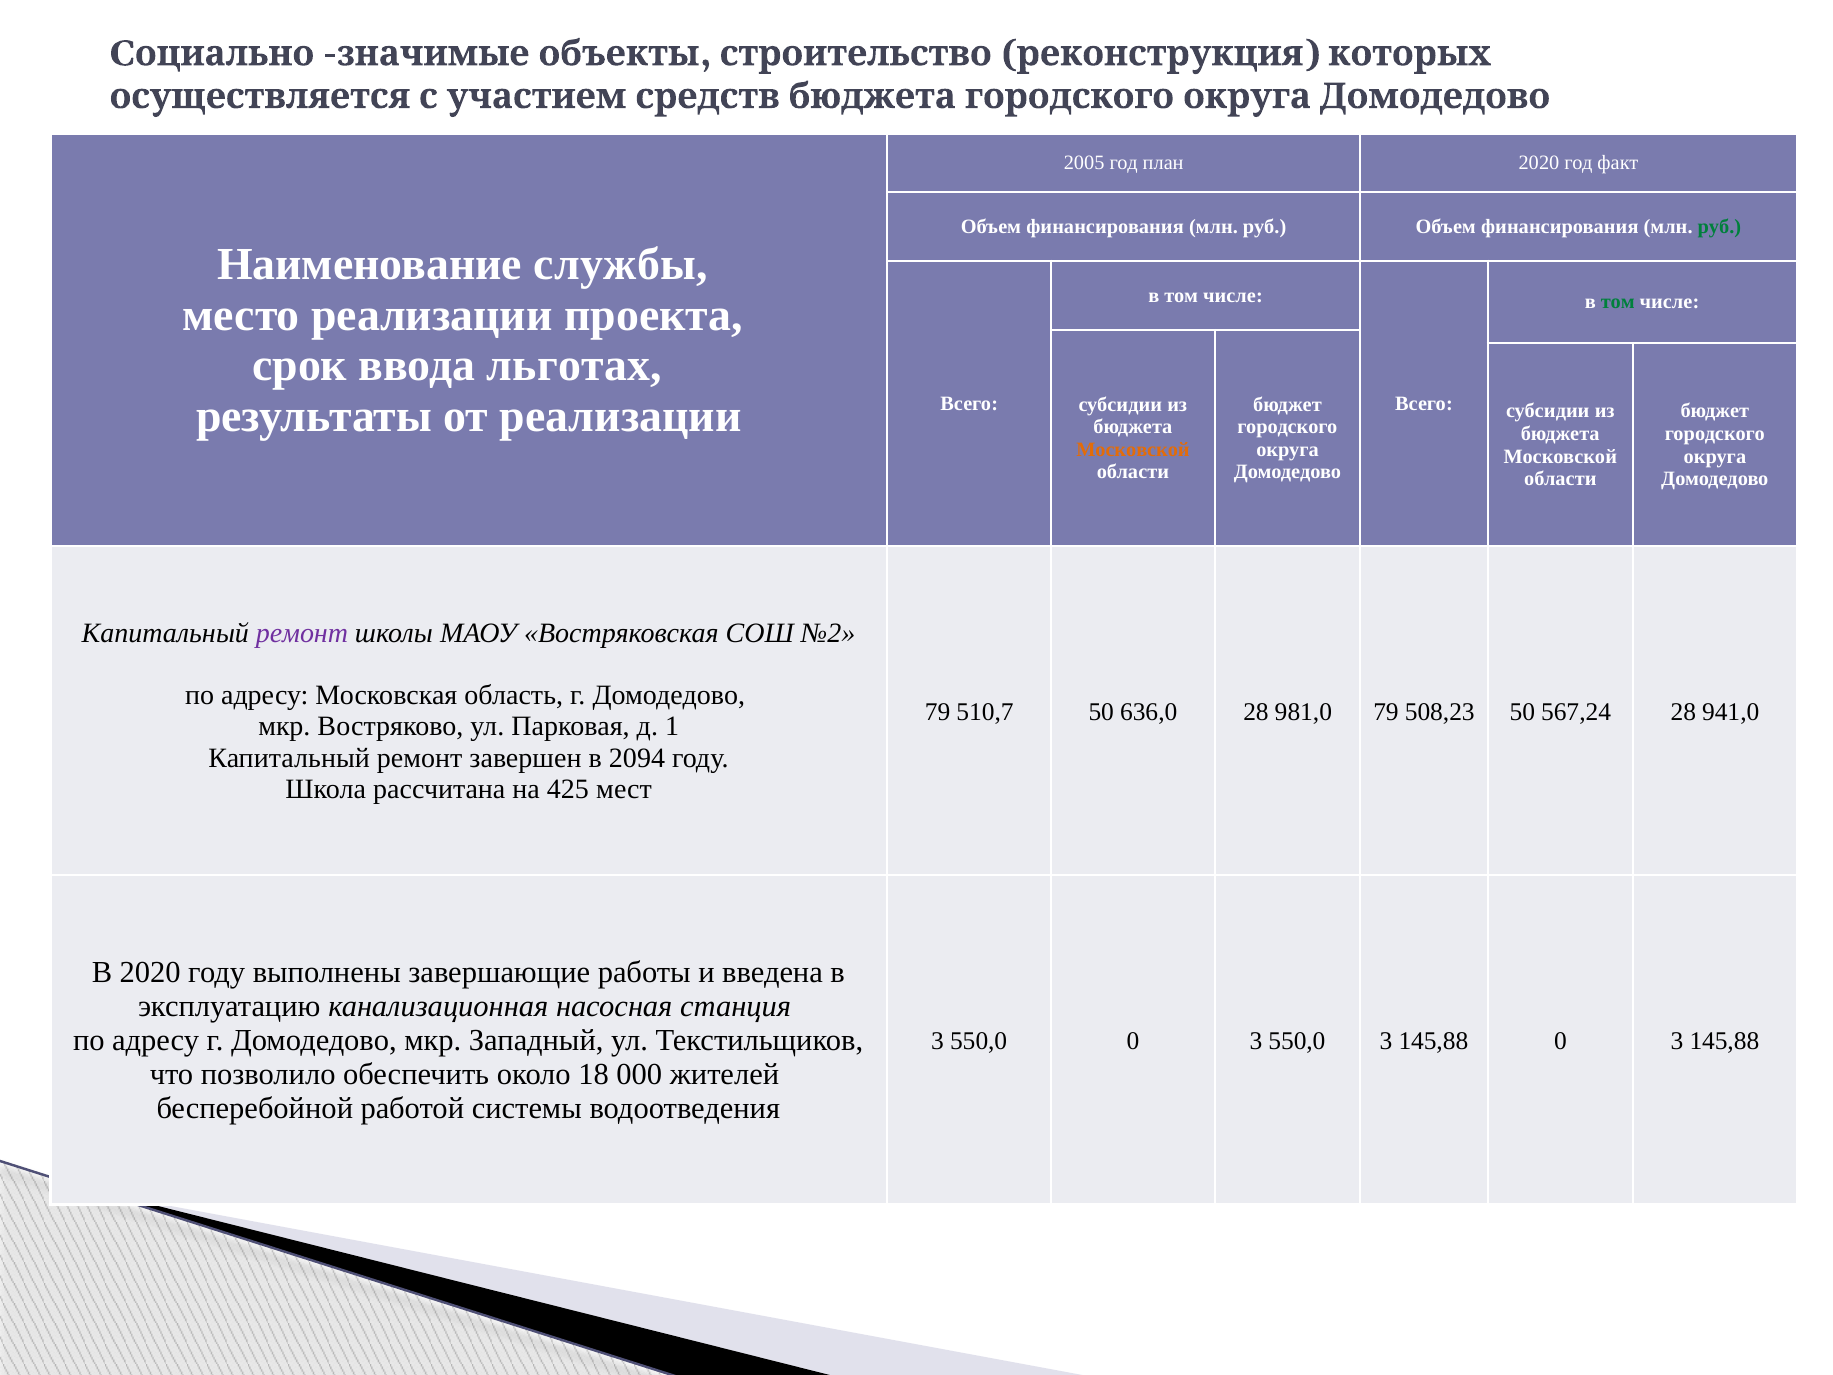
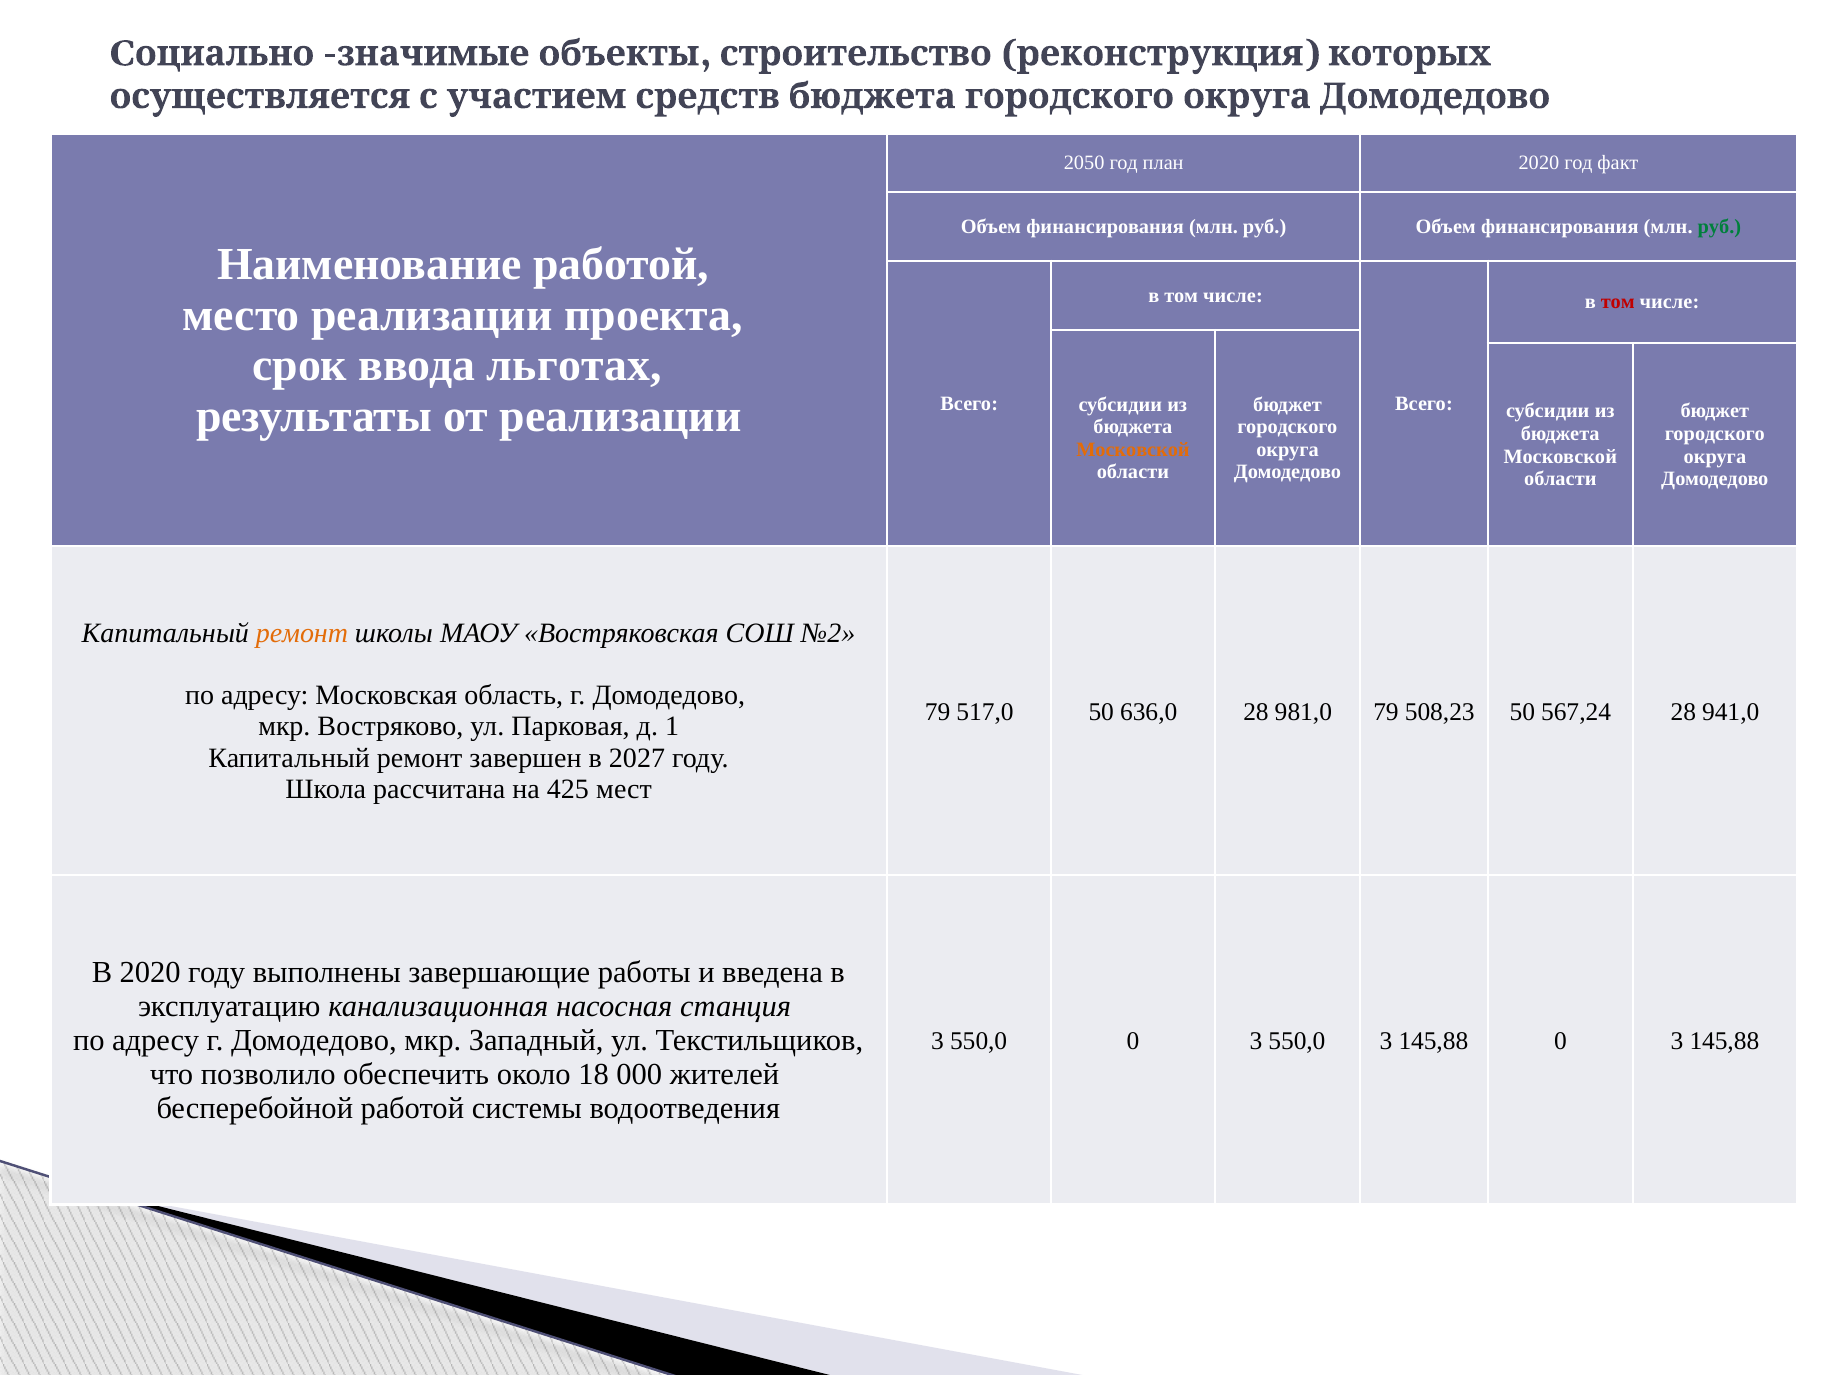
2005: 2005 -> 2050
Наименование службы: службы -> работой
том at (1618, 302) colour: green -> red
ремонт at (302, 633) colour: purple -> orange
510,7: 510,7 -> 517,0
2094: 2094 -> 2027
